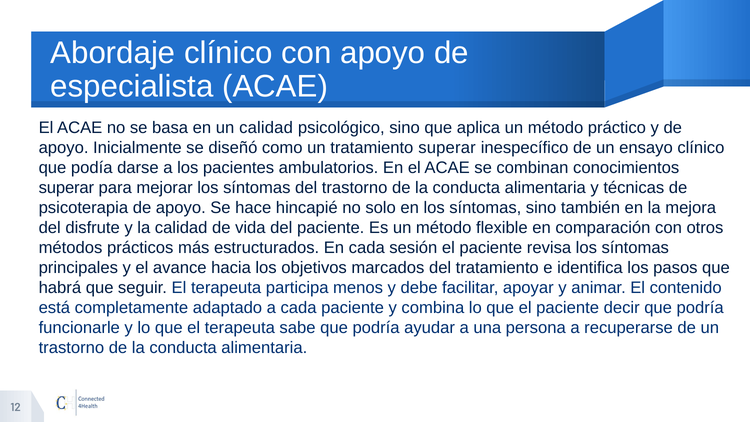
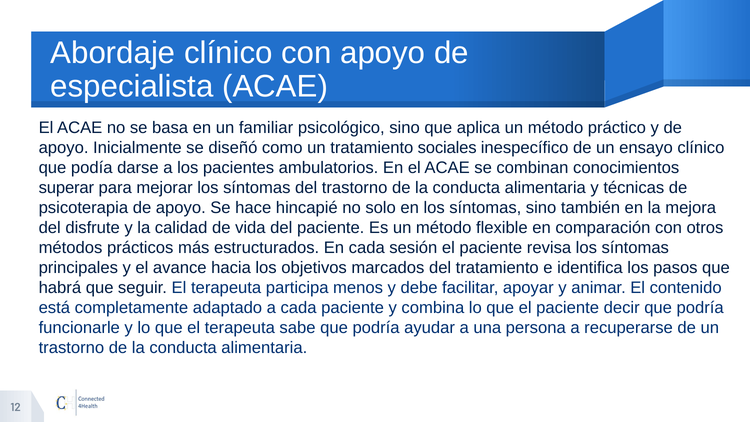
un calidad: calidad -> familiar
tratamiento superar: superar -> sociales
